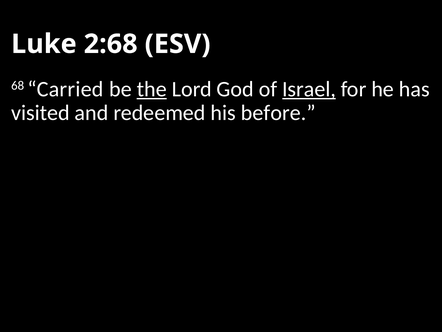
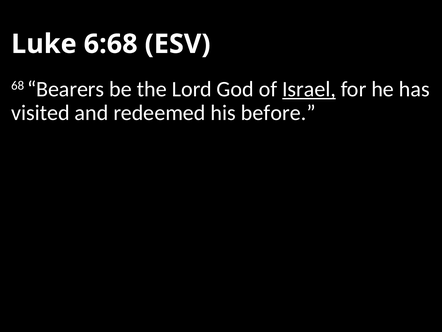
2:68: 2:68 -> 6:68
Carried: Carried -> Bearers
the underline: present -> none
